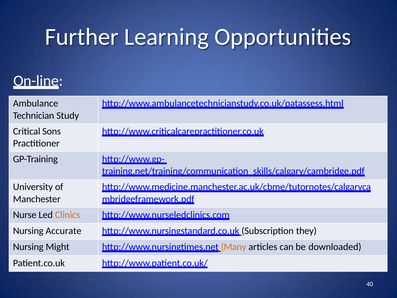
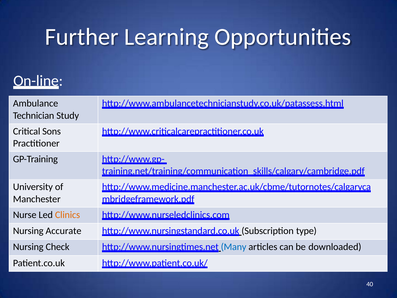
they: they -> type
Might: Might -> Check
Many colour: orange -> blue
